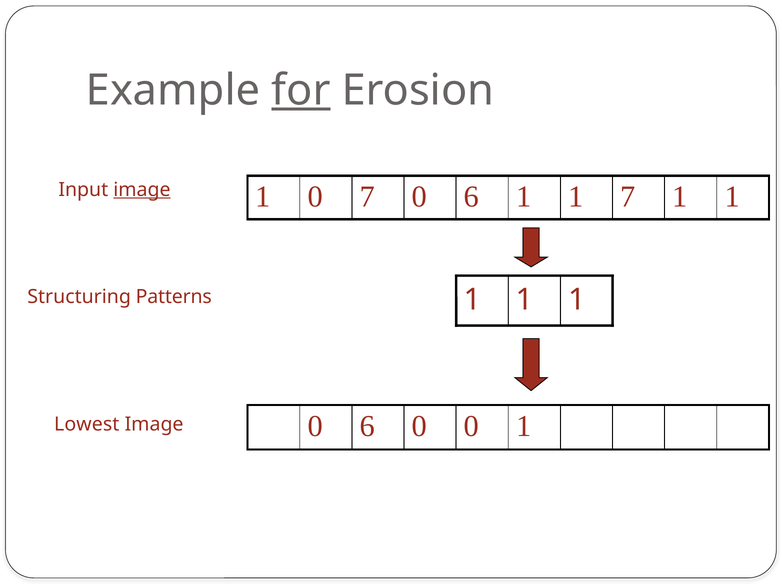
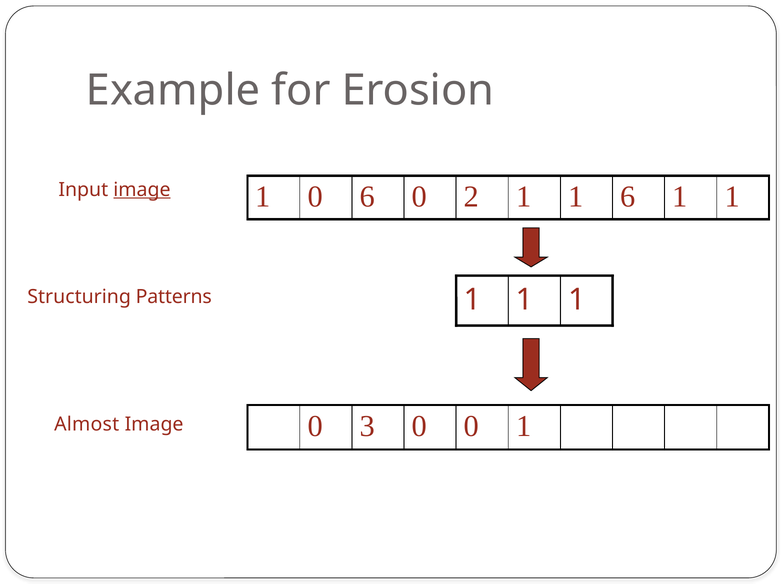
for underline: present -> none
0 7: 7 -> 6
6 at (472, 197): 6 -> 2
1 7: 7 -> 6
6 at (367, 426): 6 -> 3
Lowest: Lowest -> Almost
